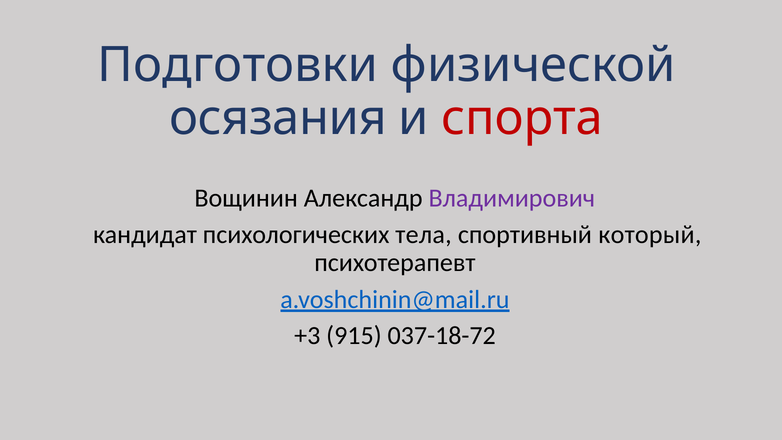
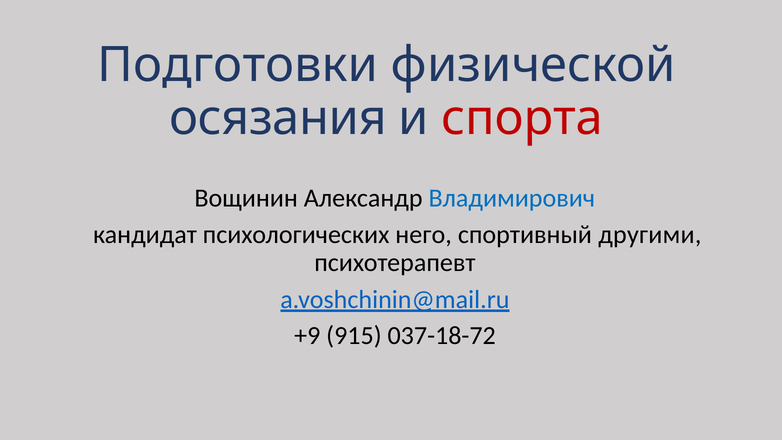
Владимирович colour: purple -> blue
тела: тела -> него
который: который -> другими
+3: +3 -> +9
